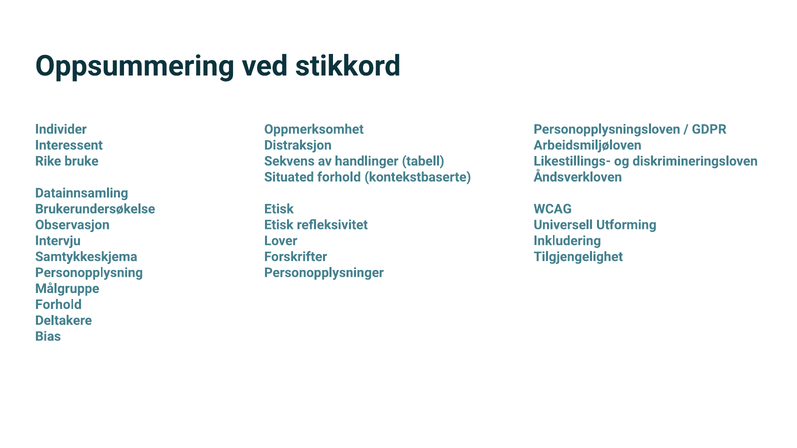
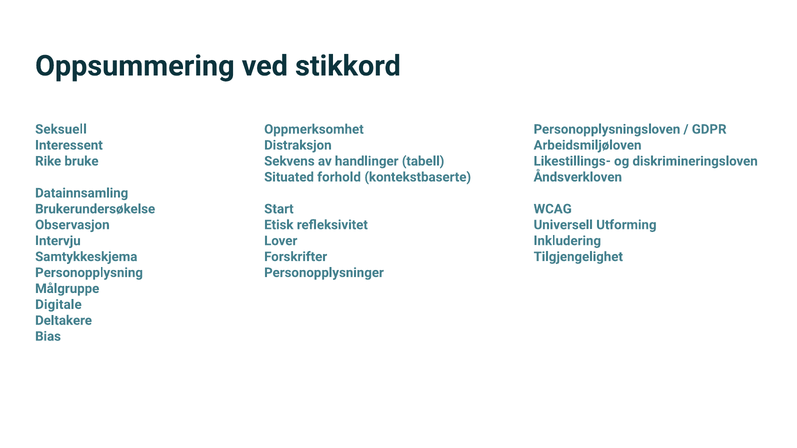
Individer: Individer -> Seksuell
Etisk at (279, 209): Etisk -> Start
Forhold at (58, 305): Forhold -> Digitale
